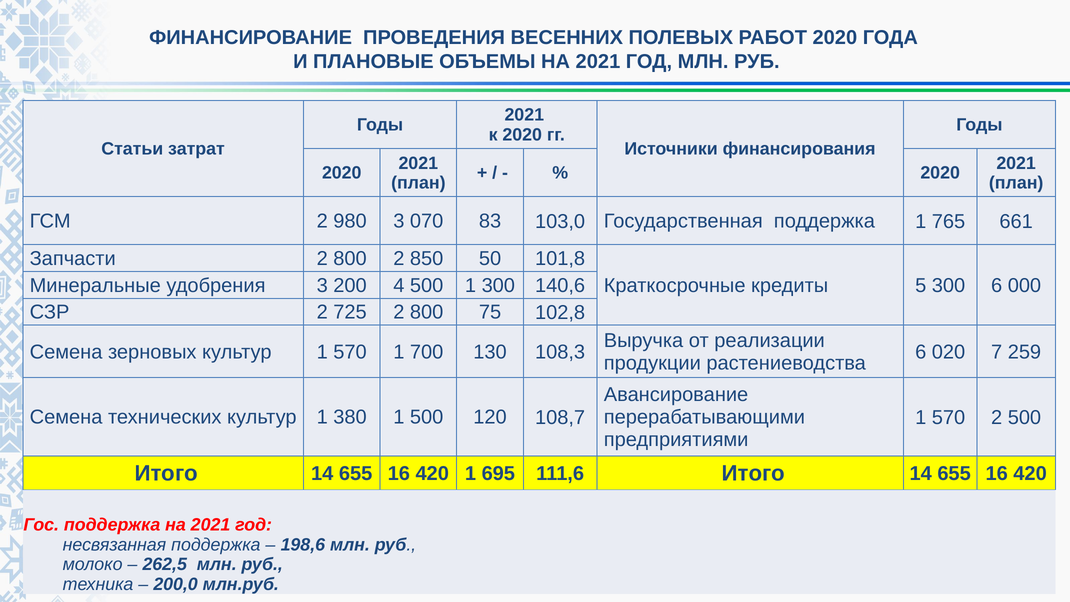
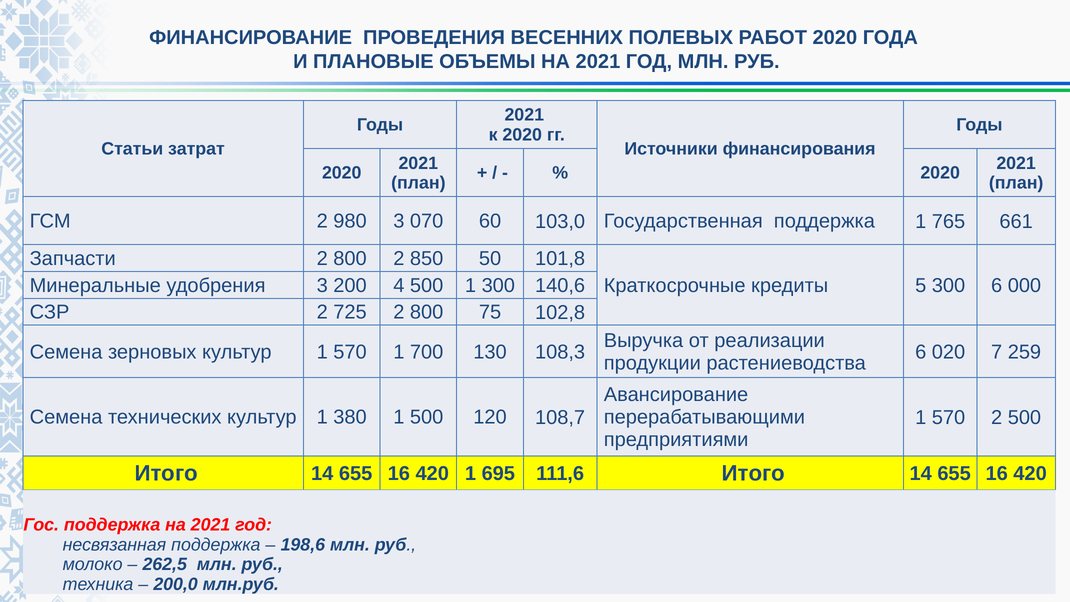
83: 83 -> 60
